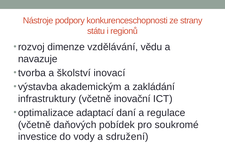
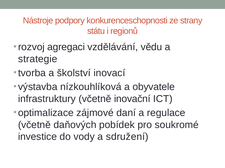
dimenze: dimenze -> agregaci
navazuje: navazuje -> strategie
akademickým: akademickým -> nízkouhlíková
zakládání: zakládání -> obyvatele
adaptací: adaptací -> zájmové
